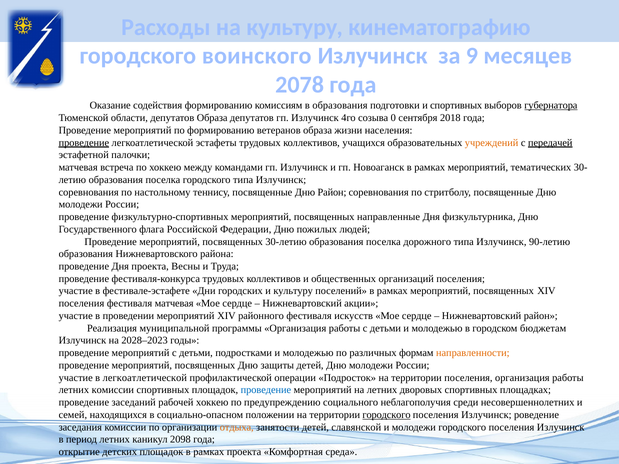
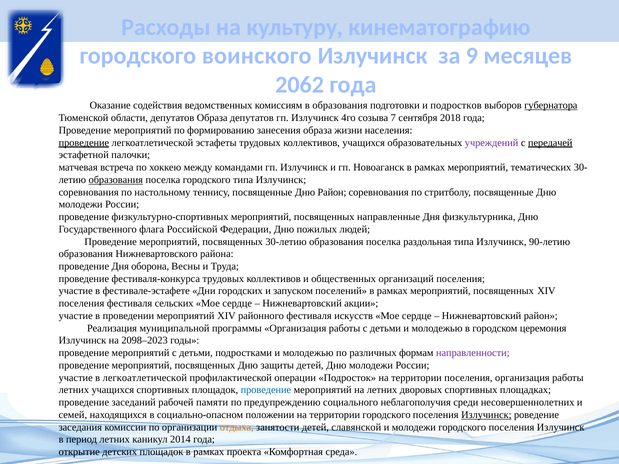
2078: 2078 -> 2062
содействия формированию: формированию -> ведомственных
и спортивных: спортивных -> подростков
0: 0 -> 7
ветеранов: ветеранов -> занесения
учреждений colour: orange -> purple
образования at (116, 180) underline: none -> present
дорожного: дорожного -> раздольная
Дня проекта: проекта -> оборона
и культуру: культуру -> запуском
фестиваля матчевая: матчевая -> сельских
бюджетам: бюджетам -> церемония
2028–2023: 2028–2023 -> 2098–2023
направленности colour: orange -> purple
летних комиссии: комиссии -> учащихся
рабочей хоккею: хоккею -> памяти
городского at (386, 415) underline: present -> none
Излучинск at (486, 415) underline: none -> present
2098: 2098 -> 2014
